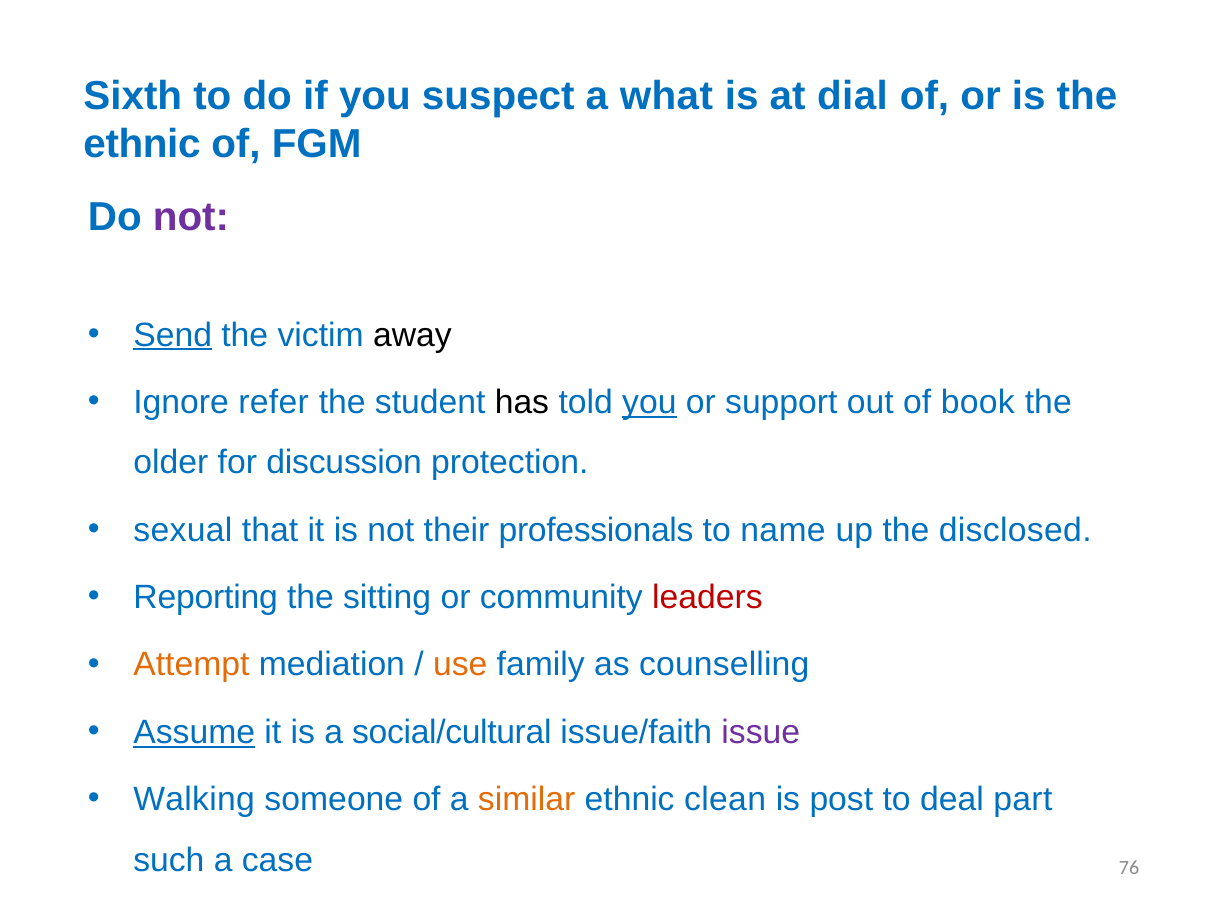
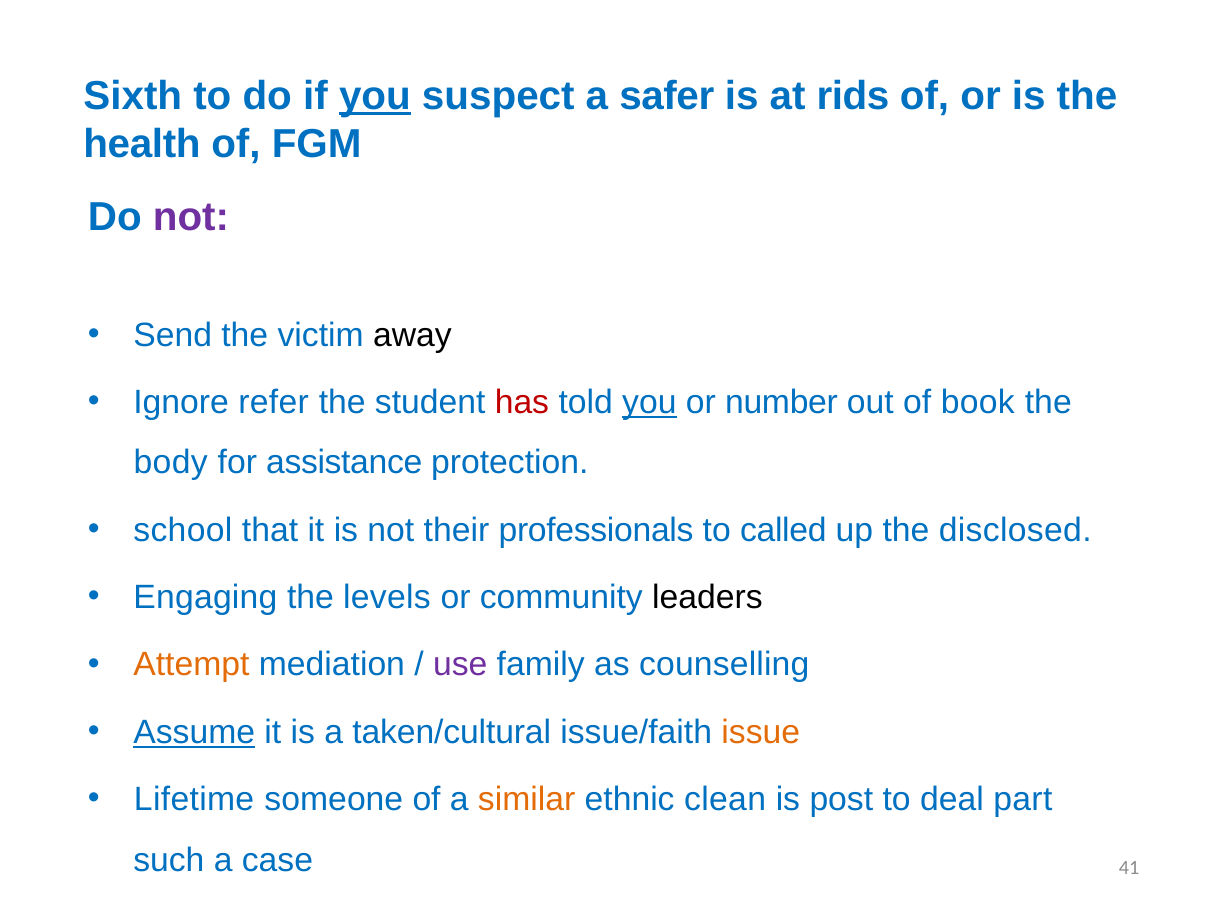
you at (375, 96) underline: none -> present
what: what -> safer
dial: dial -> rids
ethnic at (142, 145): ethnic -> health
Send underline: present -> none
has colour: black -> red
support: support -> number
older: older -> body
discussion: discussion -> assistance
sexual: sexual -> school
name: name -> called
Reporting: Reporting -> Engaging
sitting: sitting -> levels
leaders colour: red -> black
use colour: orange -> purple
social/cultural: social/cultural -> taken/cultural
issue colour: purple -> orange
Walking: Walking -> Lifetime
76: 76 -> 41
